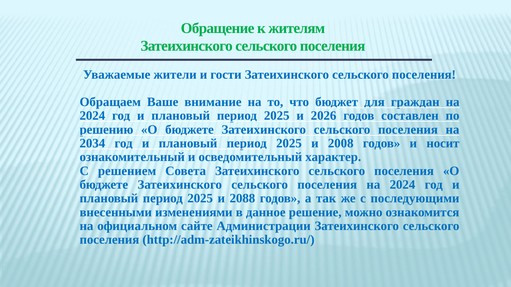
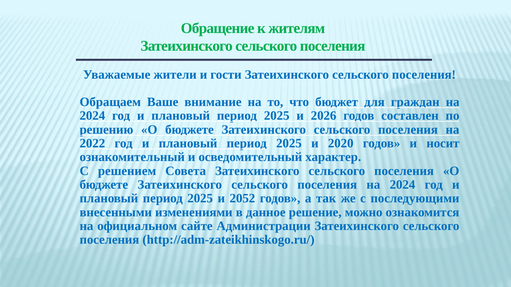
2034: 2034 -> 2022
2008: 2008 -> 2020
2088: 2088 -> 2052
